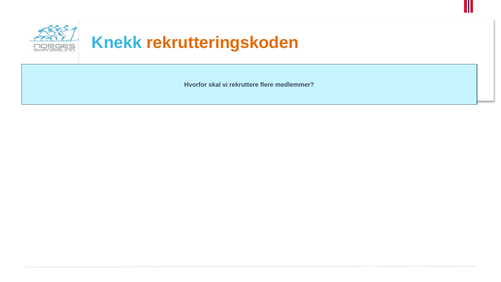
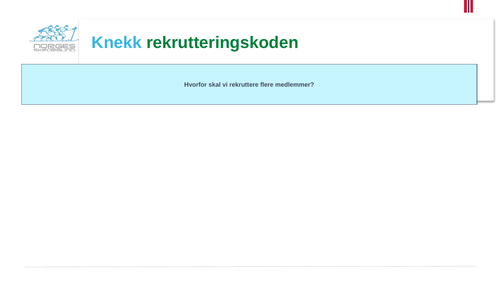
rekrutteringskoden colour: orange -> green
